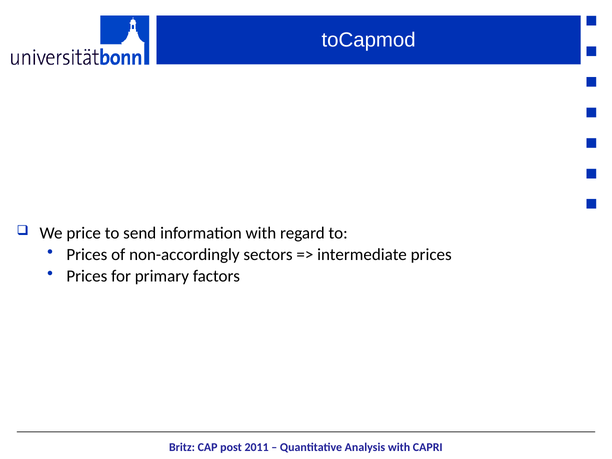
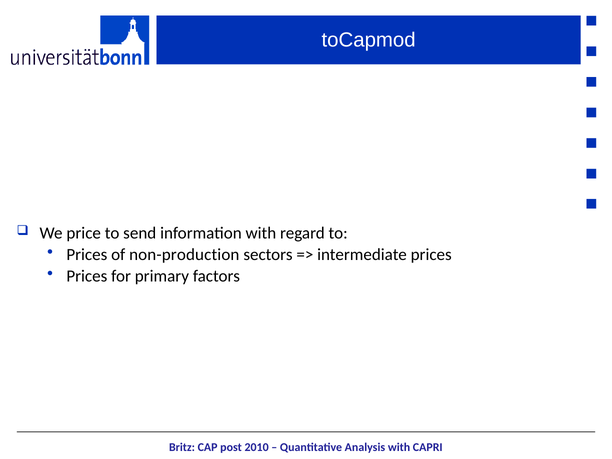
non-accordingly: non-accordingly -> non-production
2011: 2011 -> 2010
